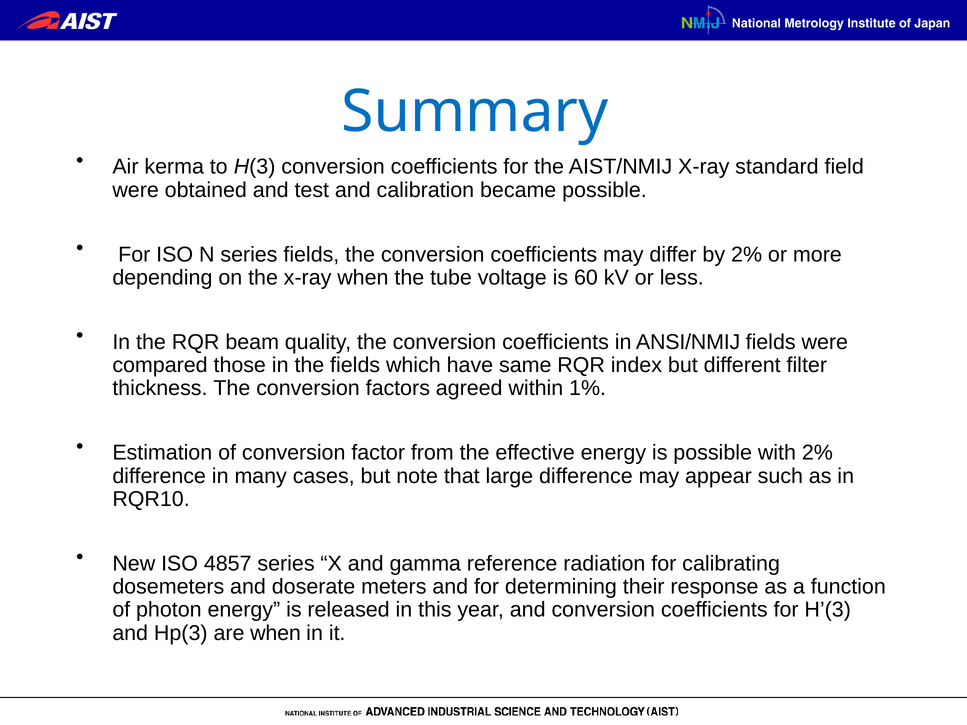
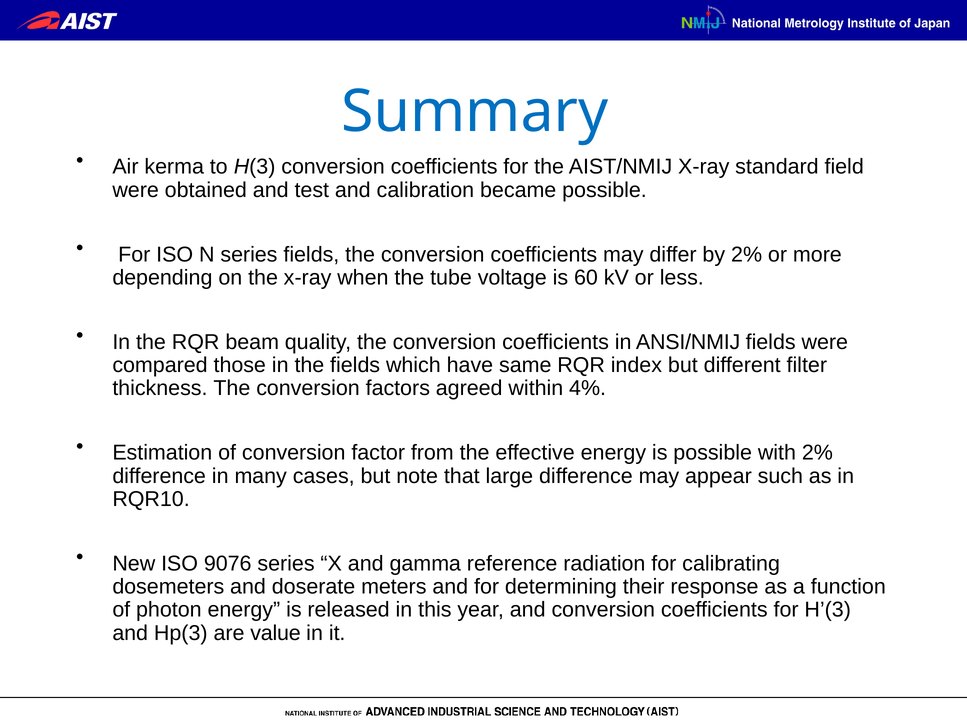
1%: 1% -> 4%
4857: 4857 -> 9076
are when: when -> value
